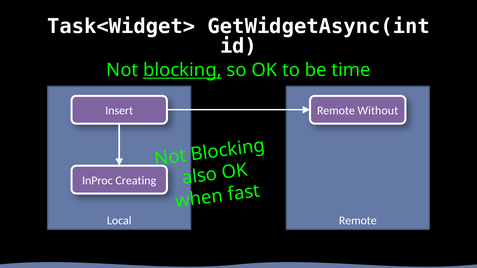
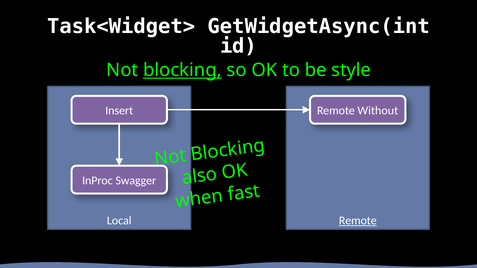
time: time -> style
Creating: Creating -> Swagger
Remote at (358, 221) underline: none -> present
